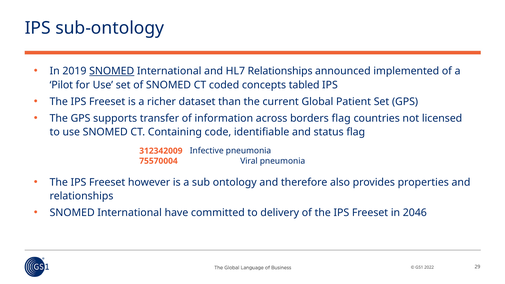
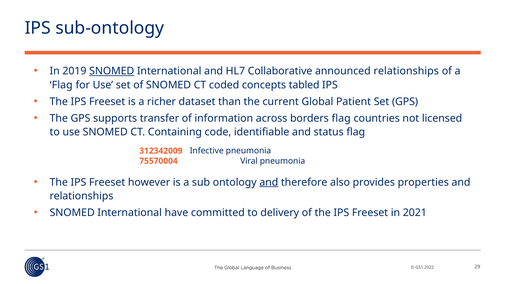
HL7 Relationships: Relationships -> Collaborative
announced implemented: implemented -> relationships
Pilot at (61, 85): Pilot -> Flag
and at (269, 182) underline: none -> present
2046: 2046 -> 2021
